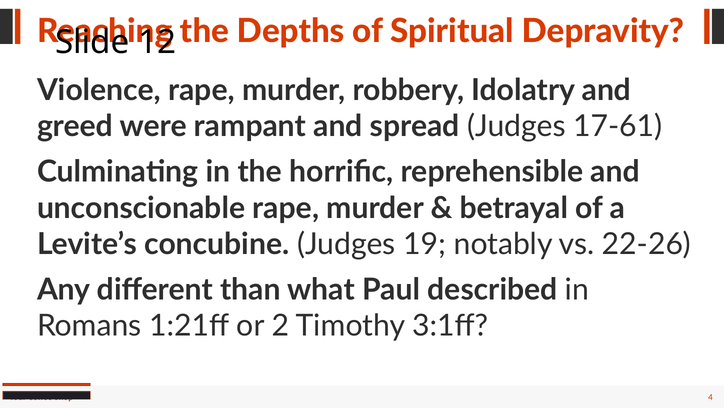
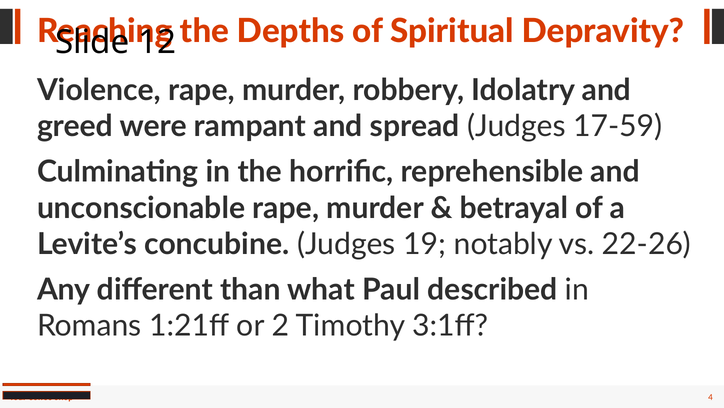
17-61: 17-61 -> 17-59
